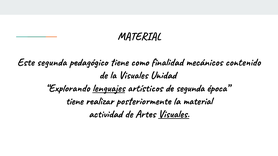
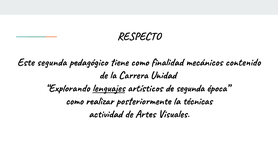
MATERIAL at (139, 36): MATERIAL -> RESPECTO
la Visuales: Visuales -> Carrera
tiene at (74, 101): tiene -> como
la material: material -> técnicas
Visuales at (174, 114) underline: present -> none
